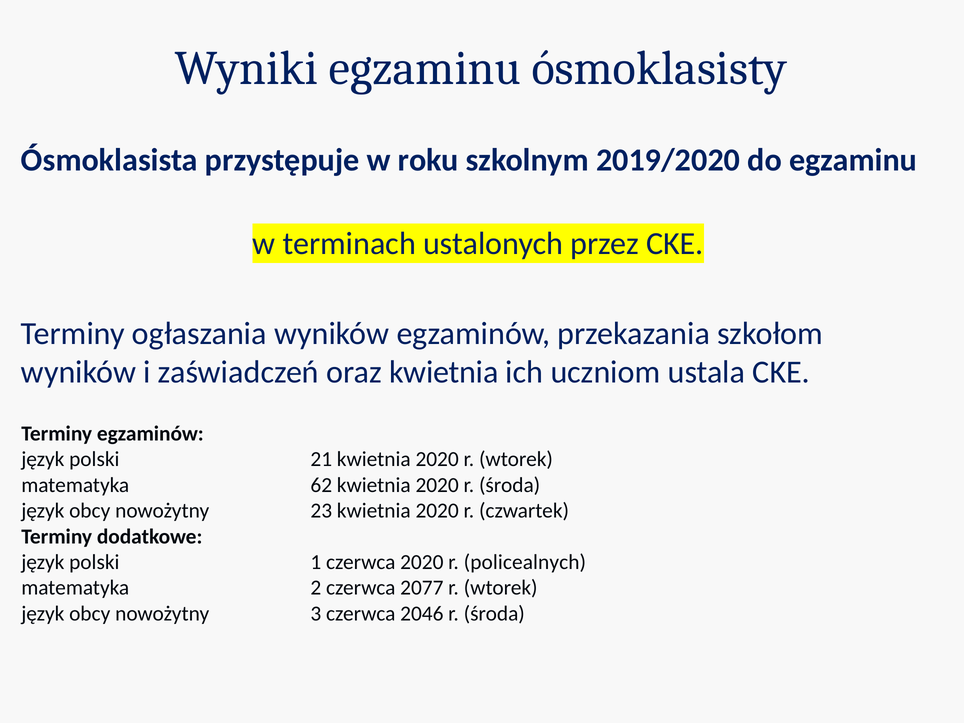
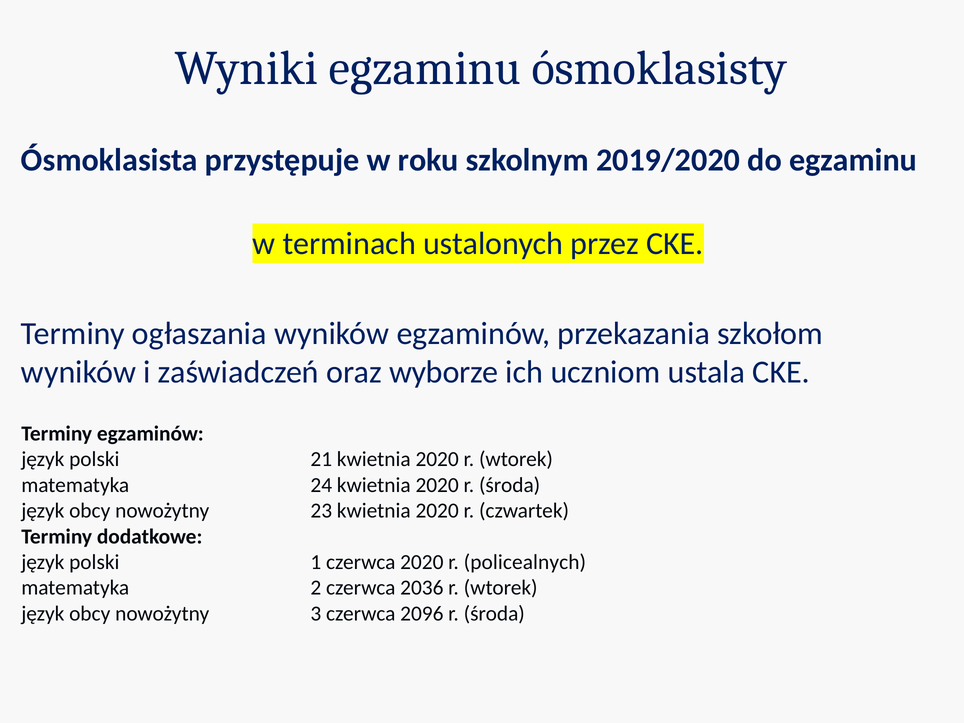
oraz kwietnia: kwietnia -> wyborze
62: 62 -> 24
2077: 2077 -> 2036
2046: 2046 -> 2096
